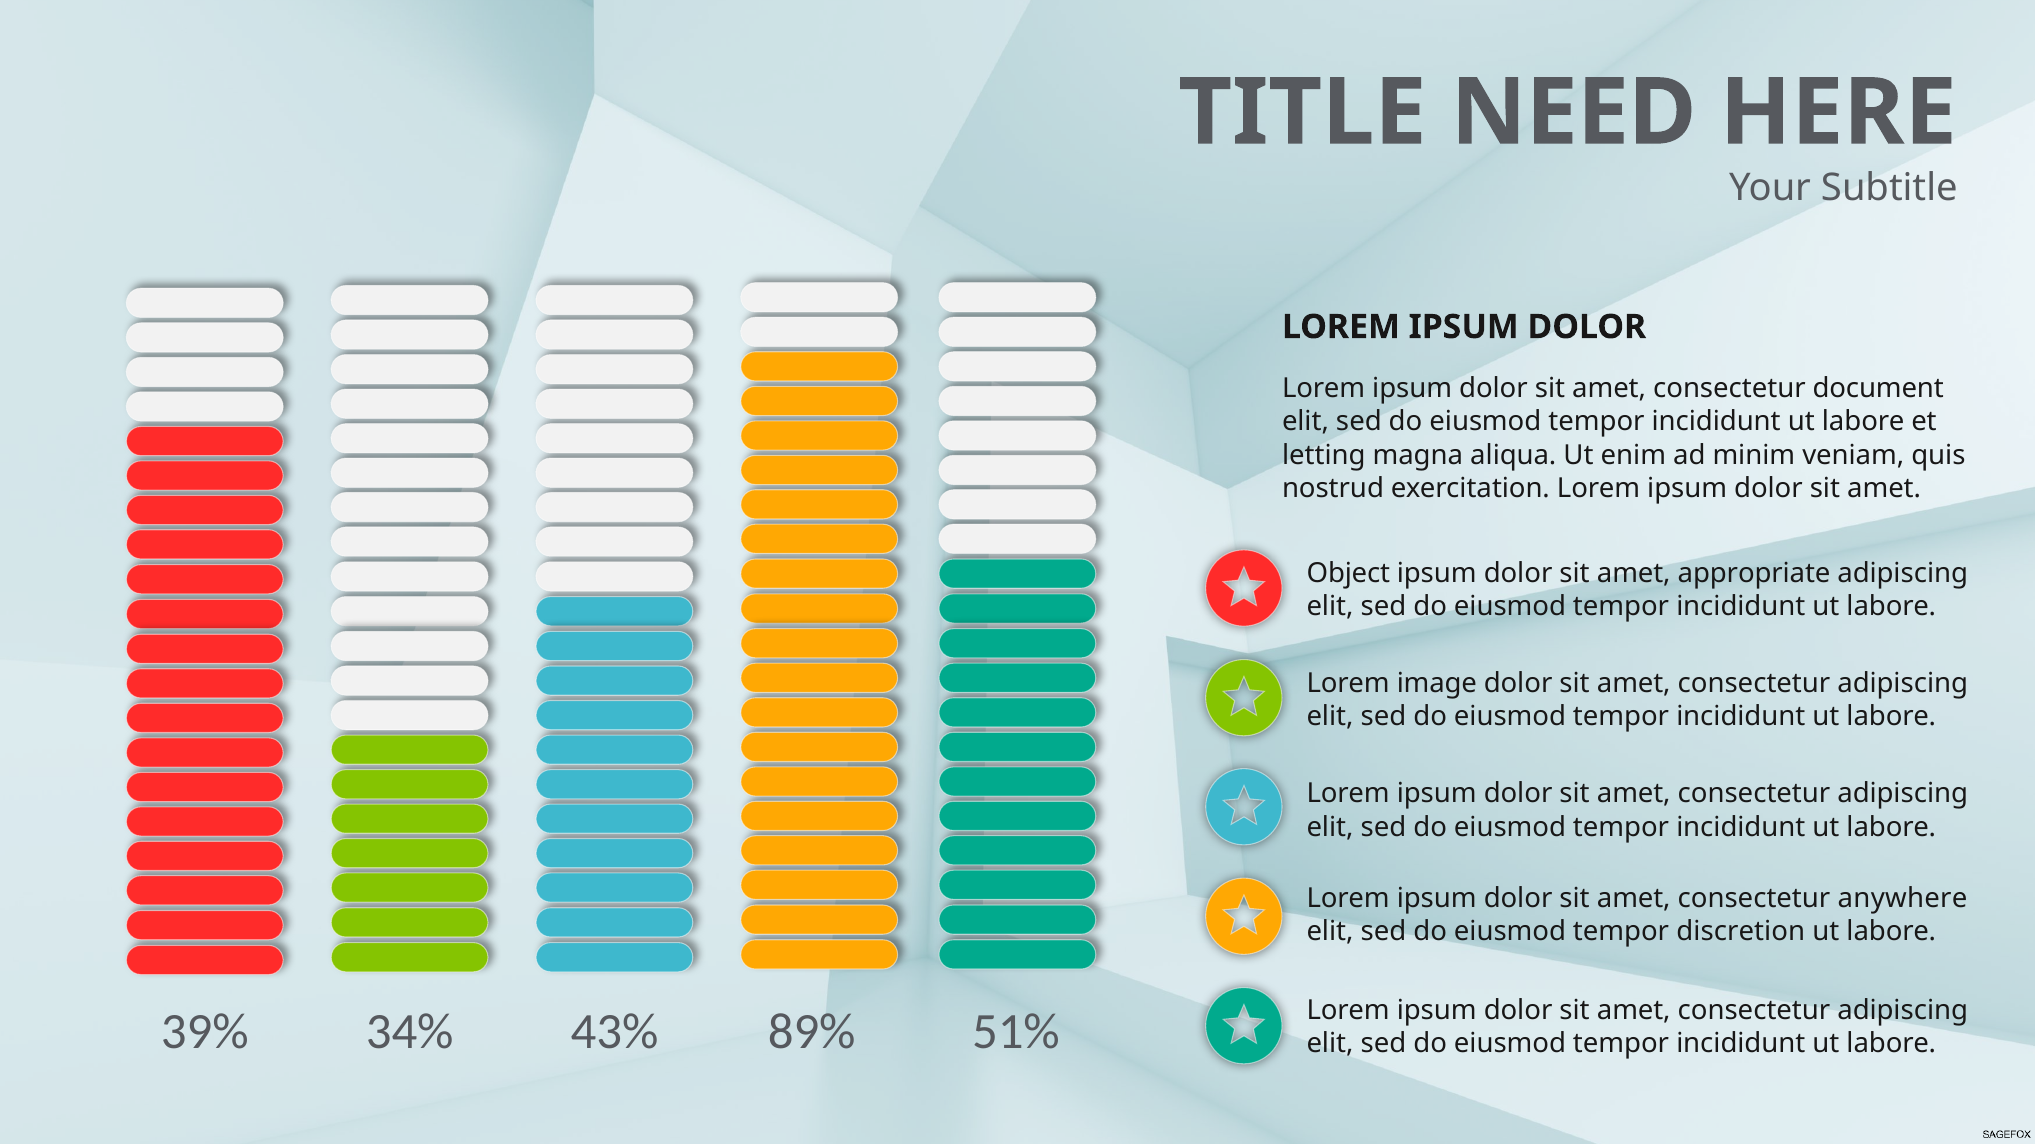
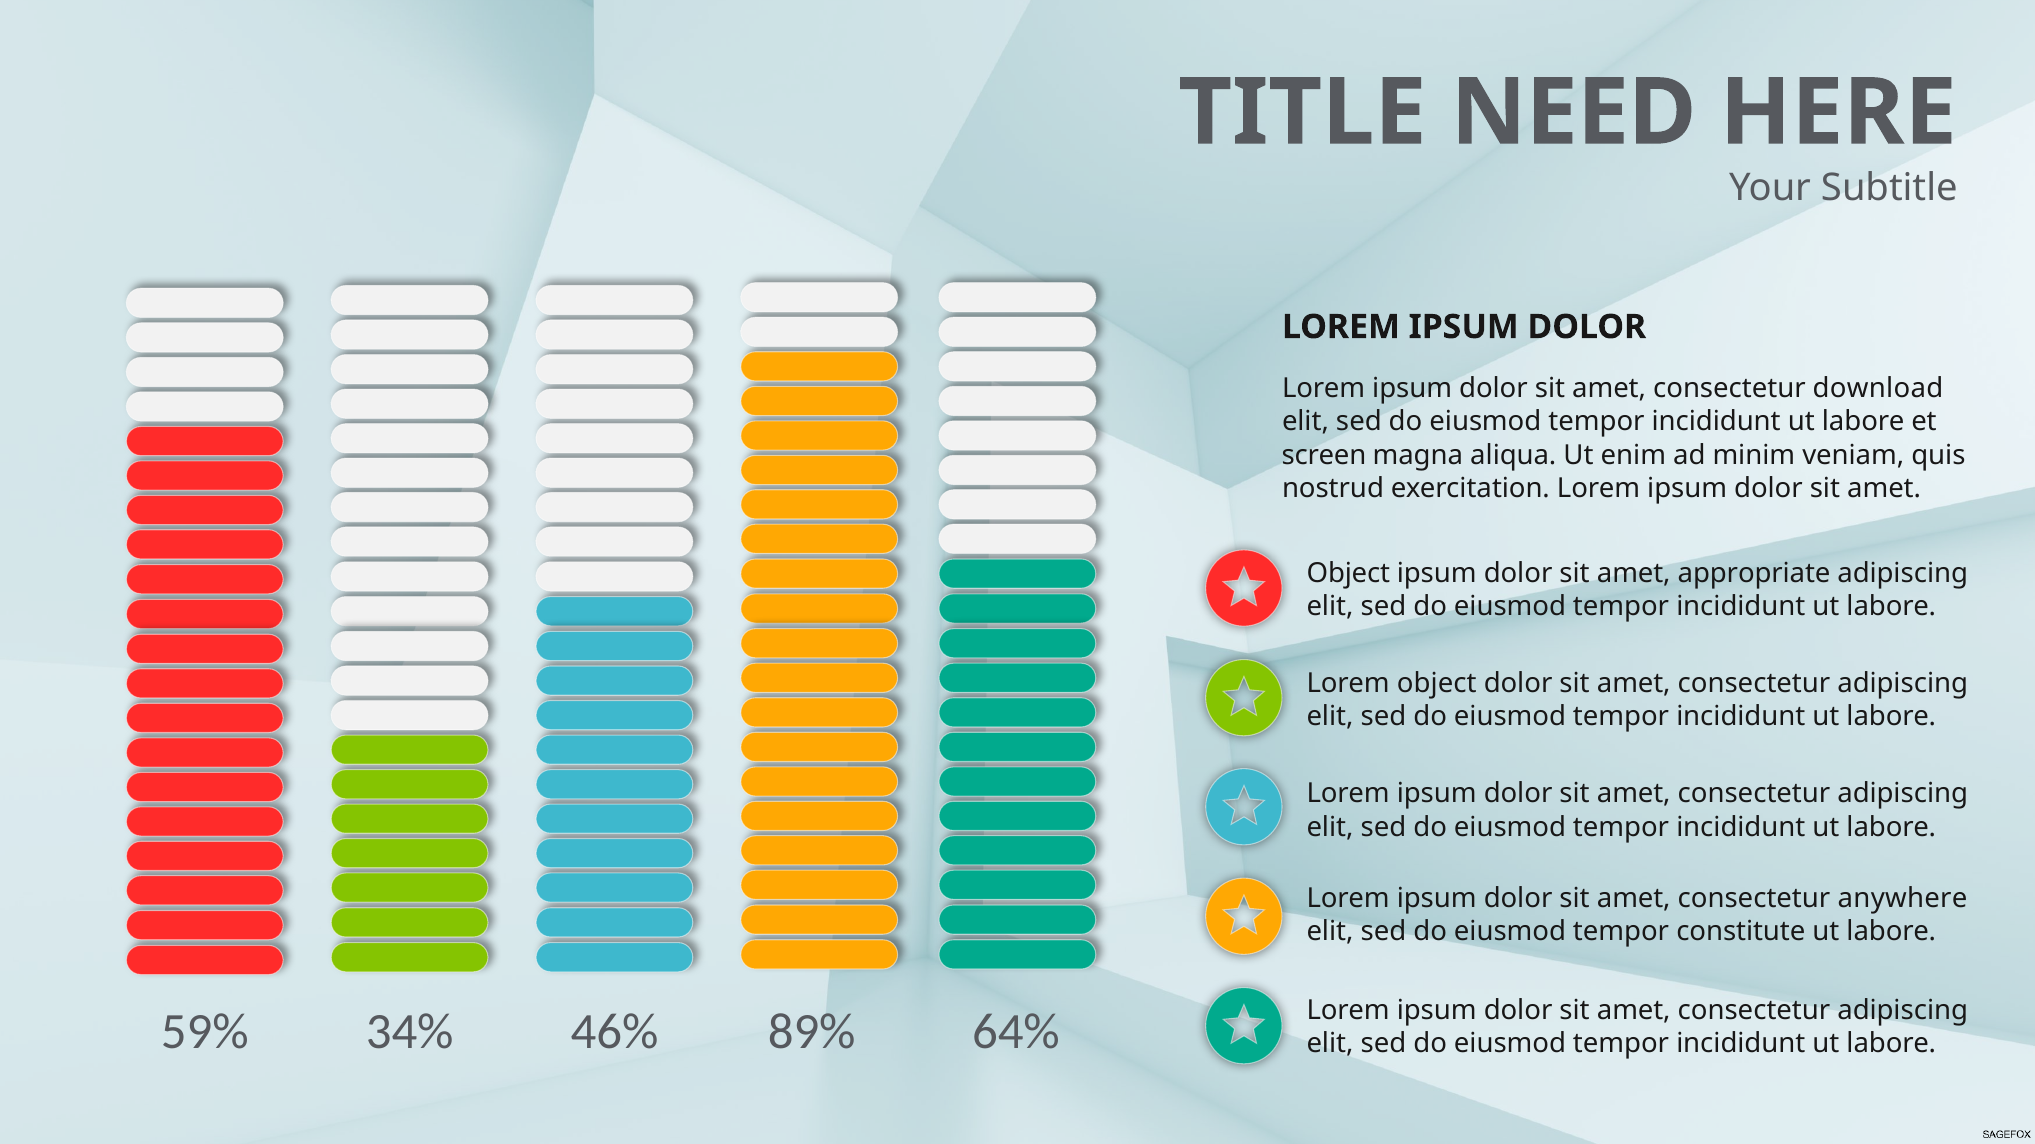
document: document -> download
letting: letting -> screen
Lorem image: image -> object
discretion: discretion -> constitute
39%: 39% -> 59%
43%: 43% -> 46%
51%: 51% -> 64%
